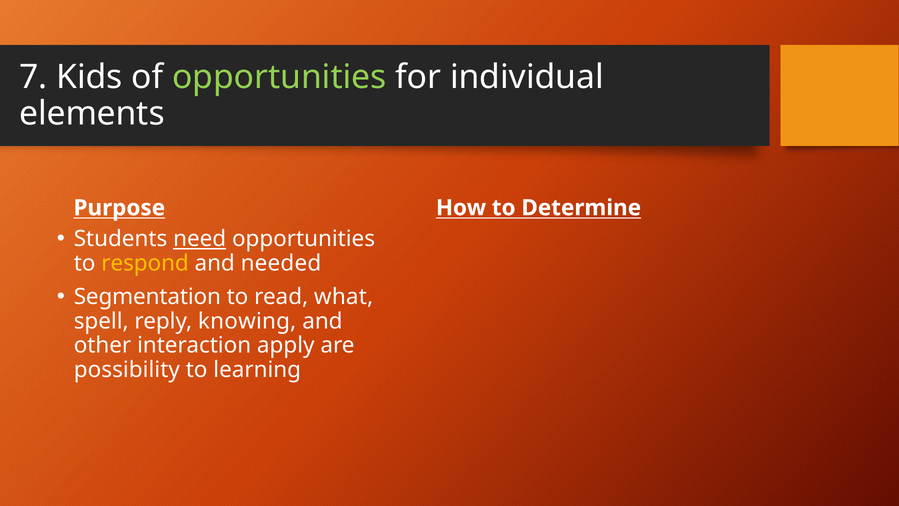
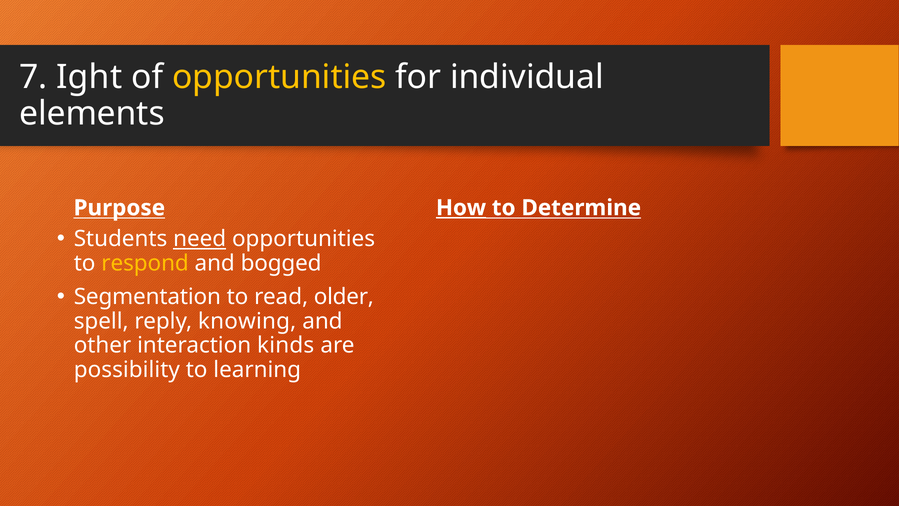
Kids: Kids -> Ight
opportunities at (279, 77) colour: light green -> yellow
How underline: none -> present
needed: needed -> bogged
what: what -> older
apply: apply -> kinds
